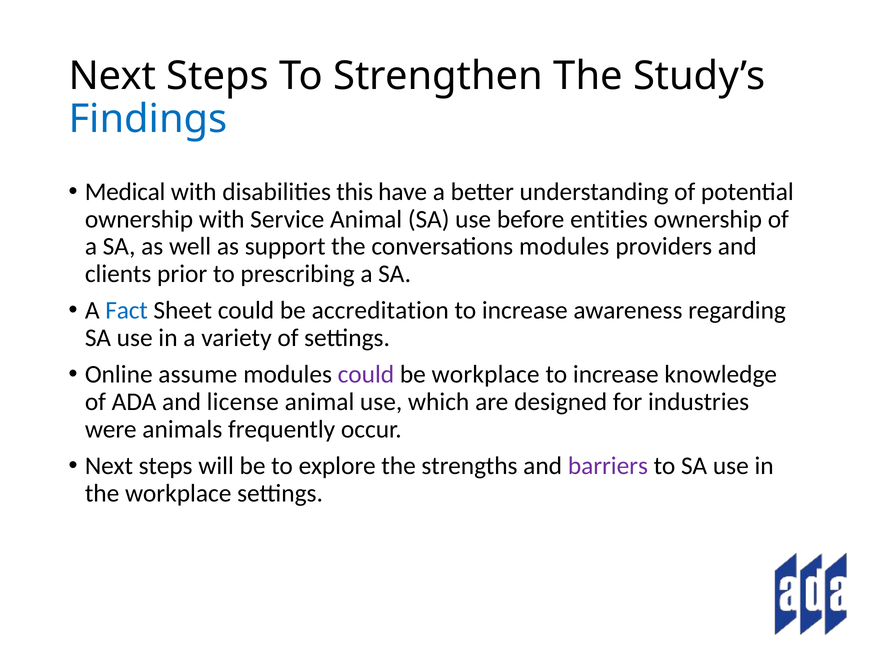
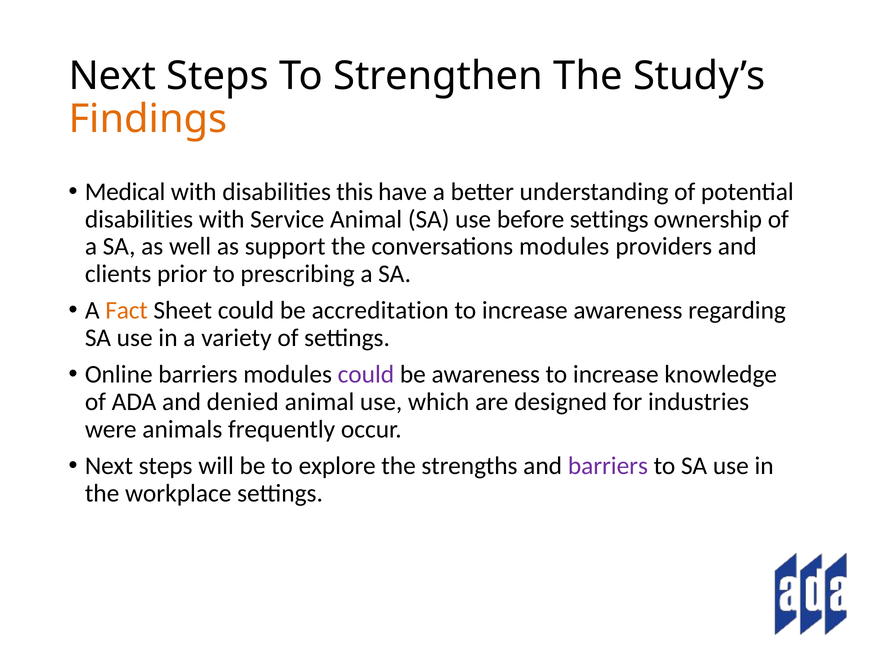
Findings colour: blue -> orange
ownership at (139, 219): ownership -> disabilities
before entities: entities -> settings
Fact colour: blue -> orange
Online assume: assume -> barriers
be workplace: workplace -> awareness
license: license -> denied
